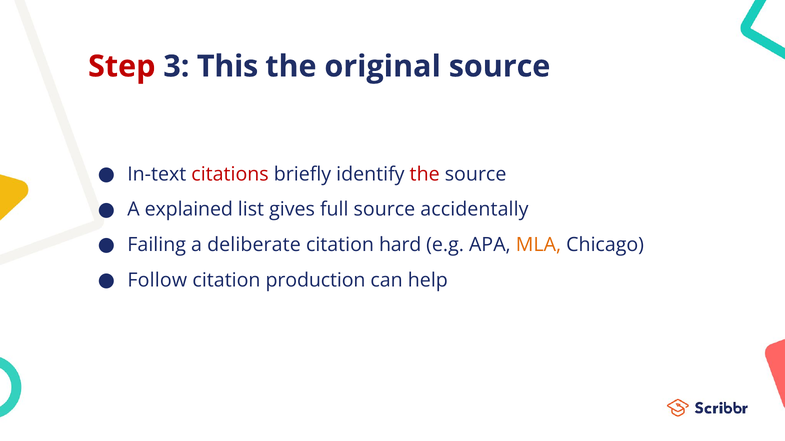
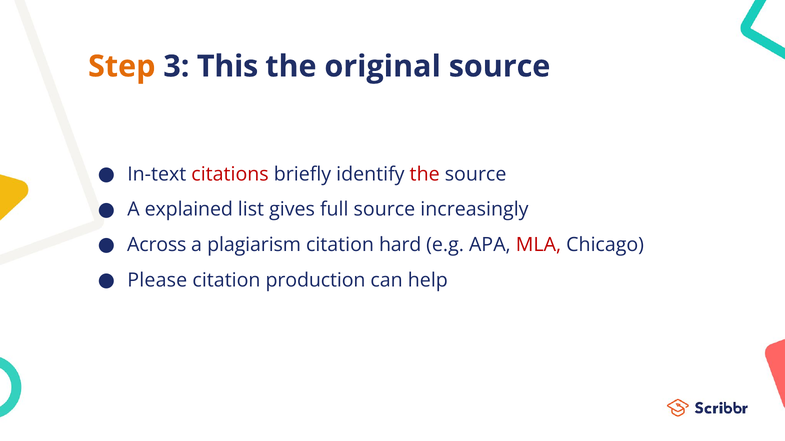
Step colour: red -> orange
accidentally: accidentally -> increasingly
Failing: Failing -> Across
deliberate: deliberate -> plagiarism
MLA colour: orange -> red
Follow: Follow -> Please
